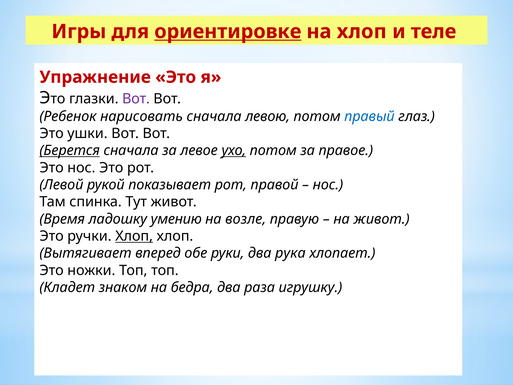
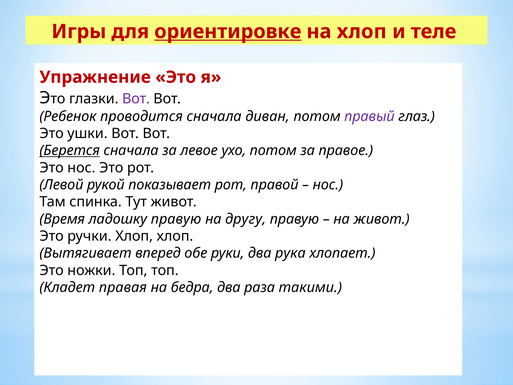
нарисовать: нарисовать -> проводится
левою: левою -> диван
правый colour: blue -> purple
ухо underline: present -> none
ладошку умению: умению -> правую
возле: возле -> другу
Хлоп at (134, 236) underline: present -> none
знаком: знаком -> правая
игрушку: игрушку -> такими
